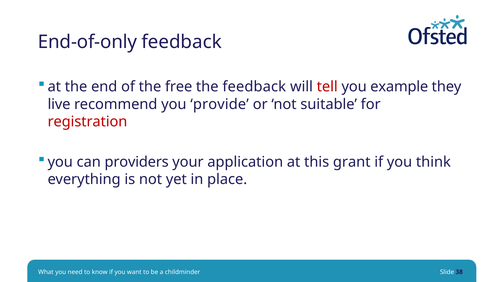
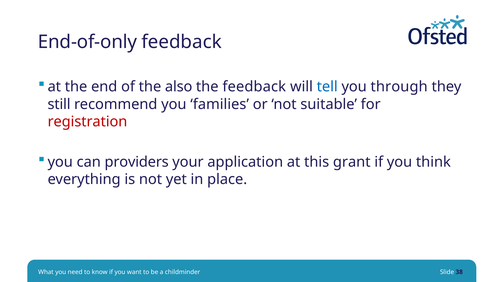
free: free -> also
tell colour: red -> blue
example: example -> through
live: live -> still
provide: provide -> families
